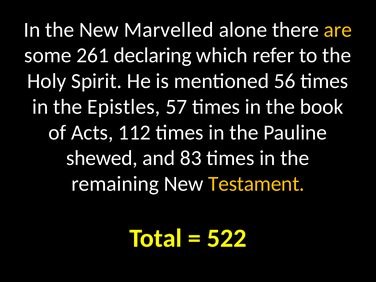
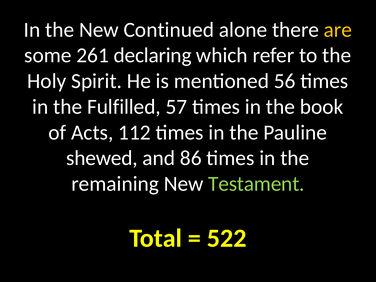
Marvelled: Marvelled -> Continued
Epistles: Epistles -> Fulfilled
83: 83 -> 86
Testament colour: yellow -> light green
